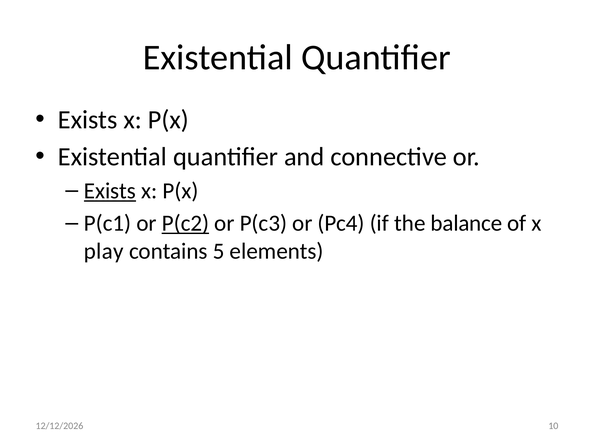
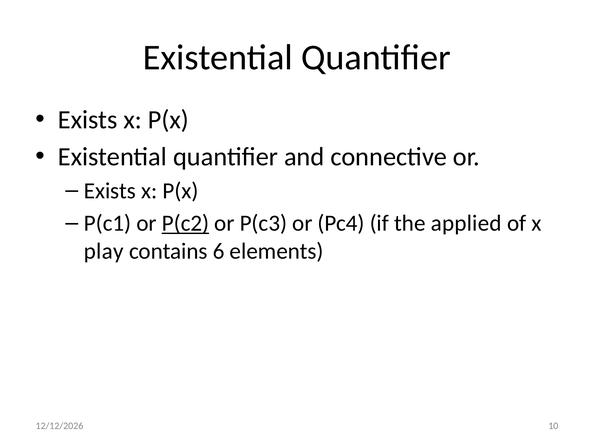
Exists at (110, 191) underline: present -> none
balance: balance -> applied
5: 5 -> 6
